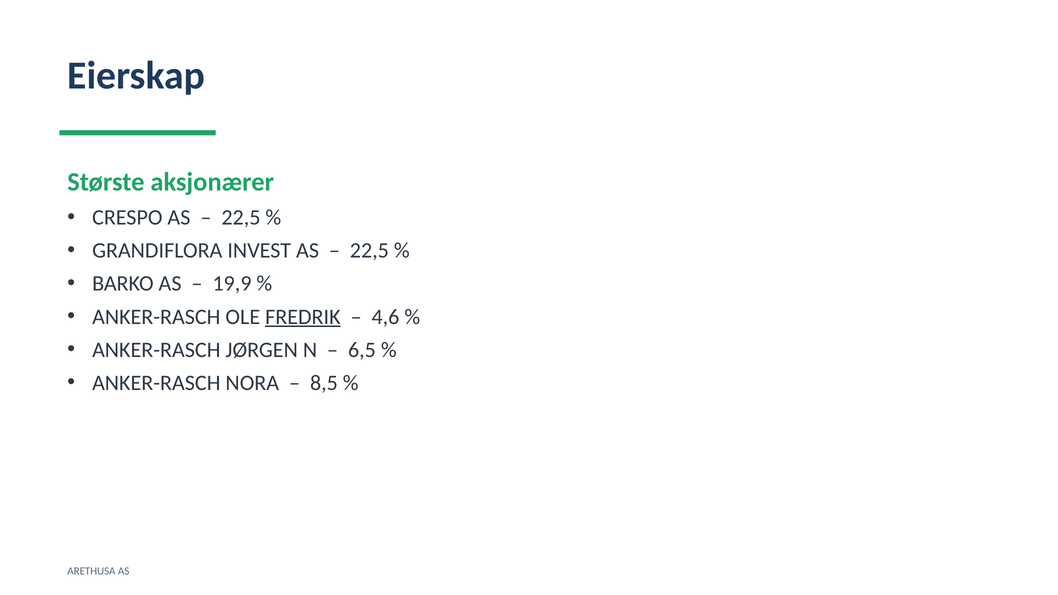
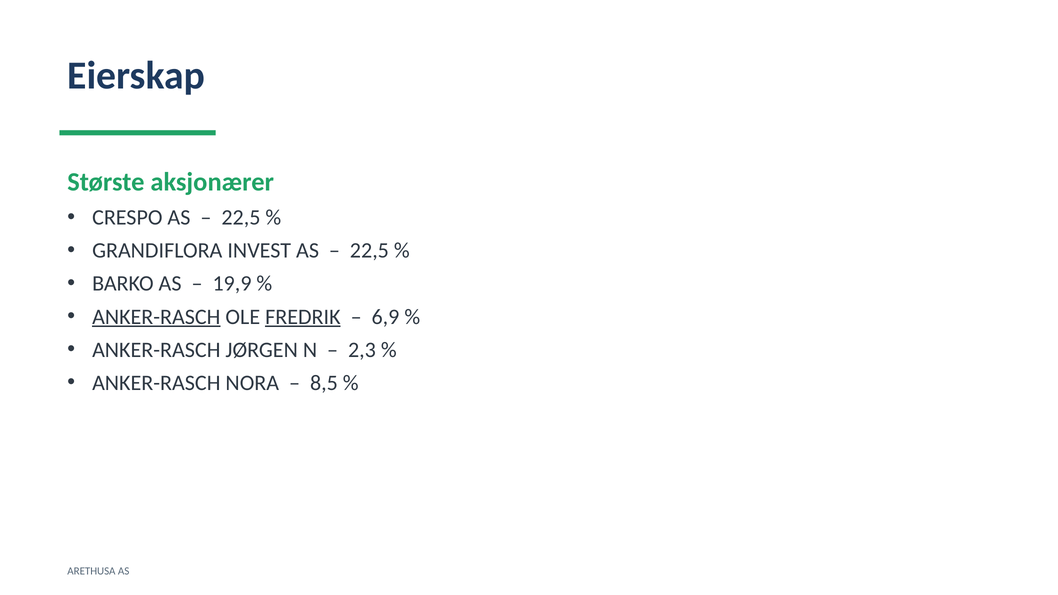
ANKER-RASCH at (156, 317) underline: none -> present
4,6: 4,6 -> 6,9
6,5: 6,5 -> 2,3
